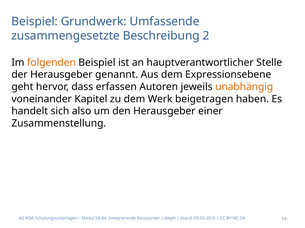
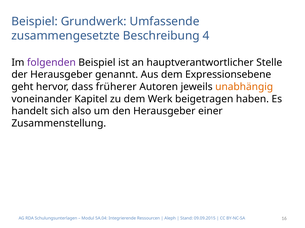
2: 2 -> 4
folgenden colour: orange -> purple
erfassen: erfassen -> früherer
